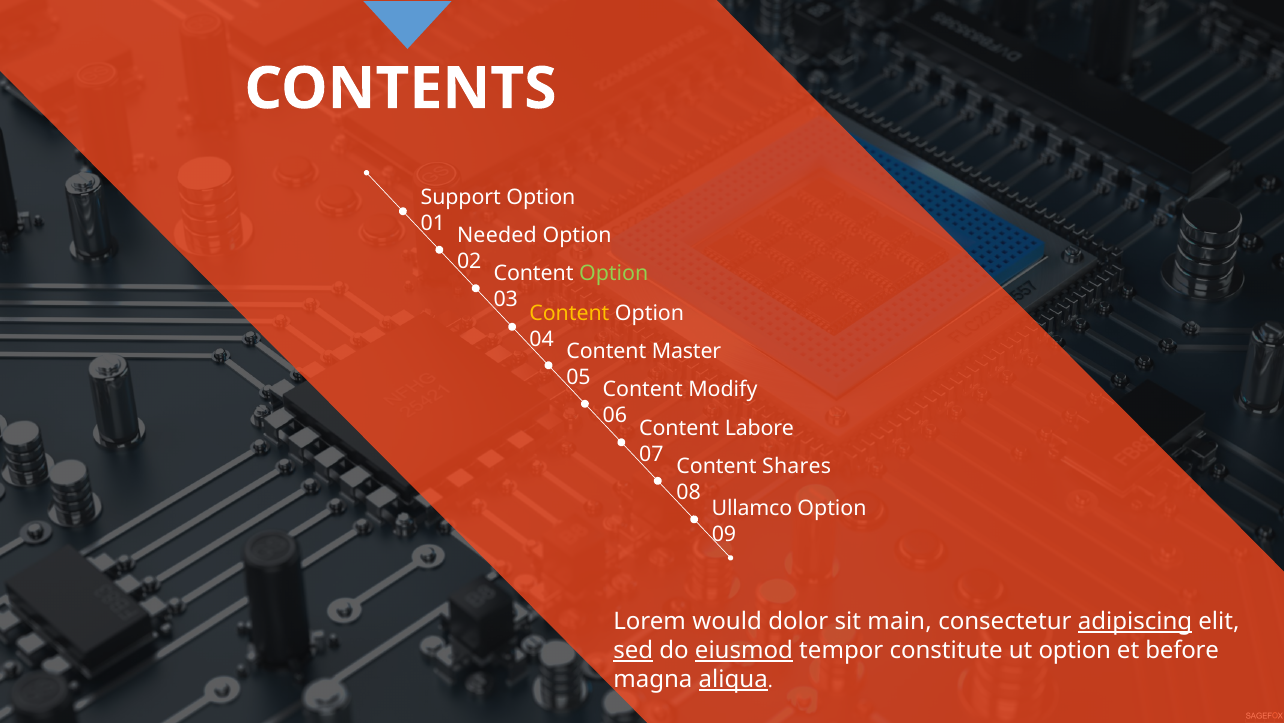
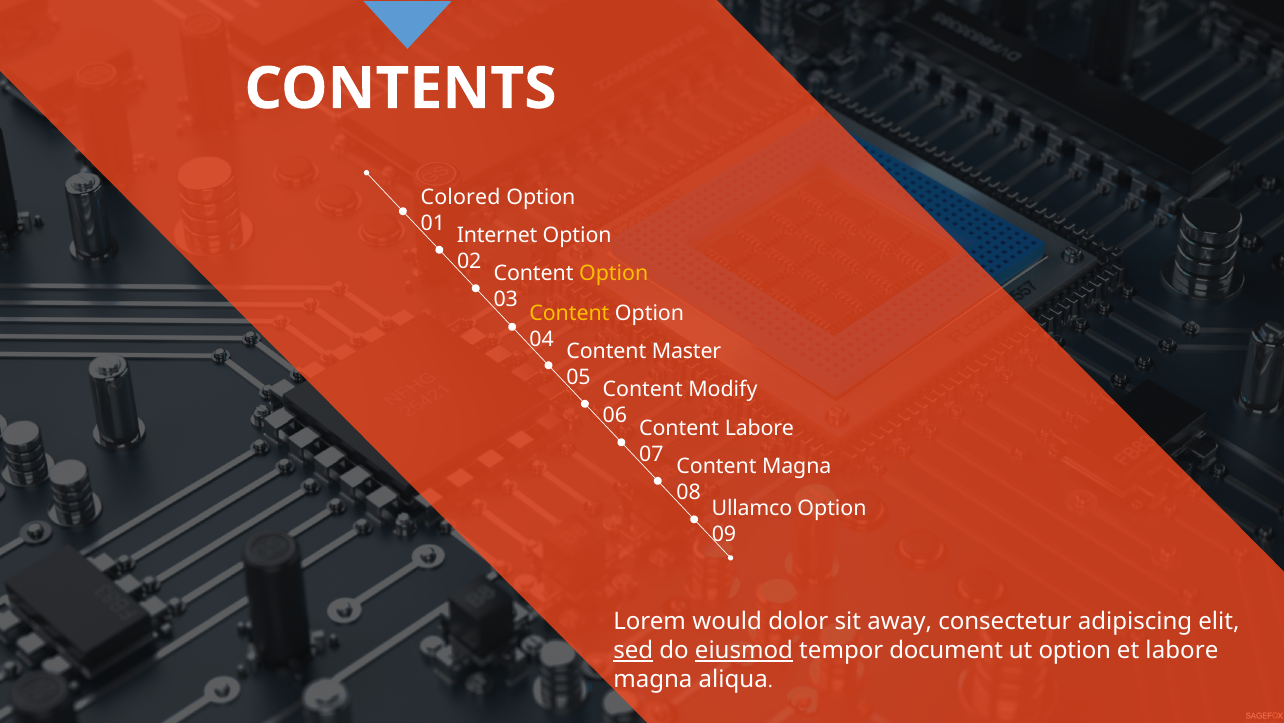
Support: Support -> Colored
Needed: Needed -> Internet
Option at (614, 274) colour: light green -> yellow
Content Shares: Shares -> Magna
main: main -> away
adipiscing underline: present -> none
constitute: constitute -> document
et before: before -> labore
aliqua underline: present -> none
